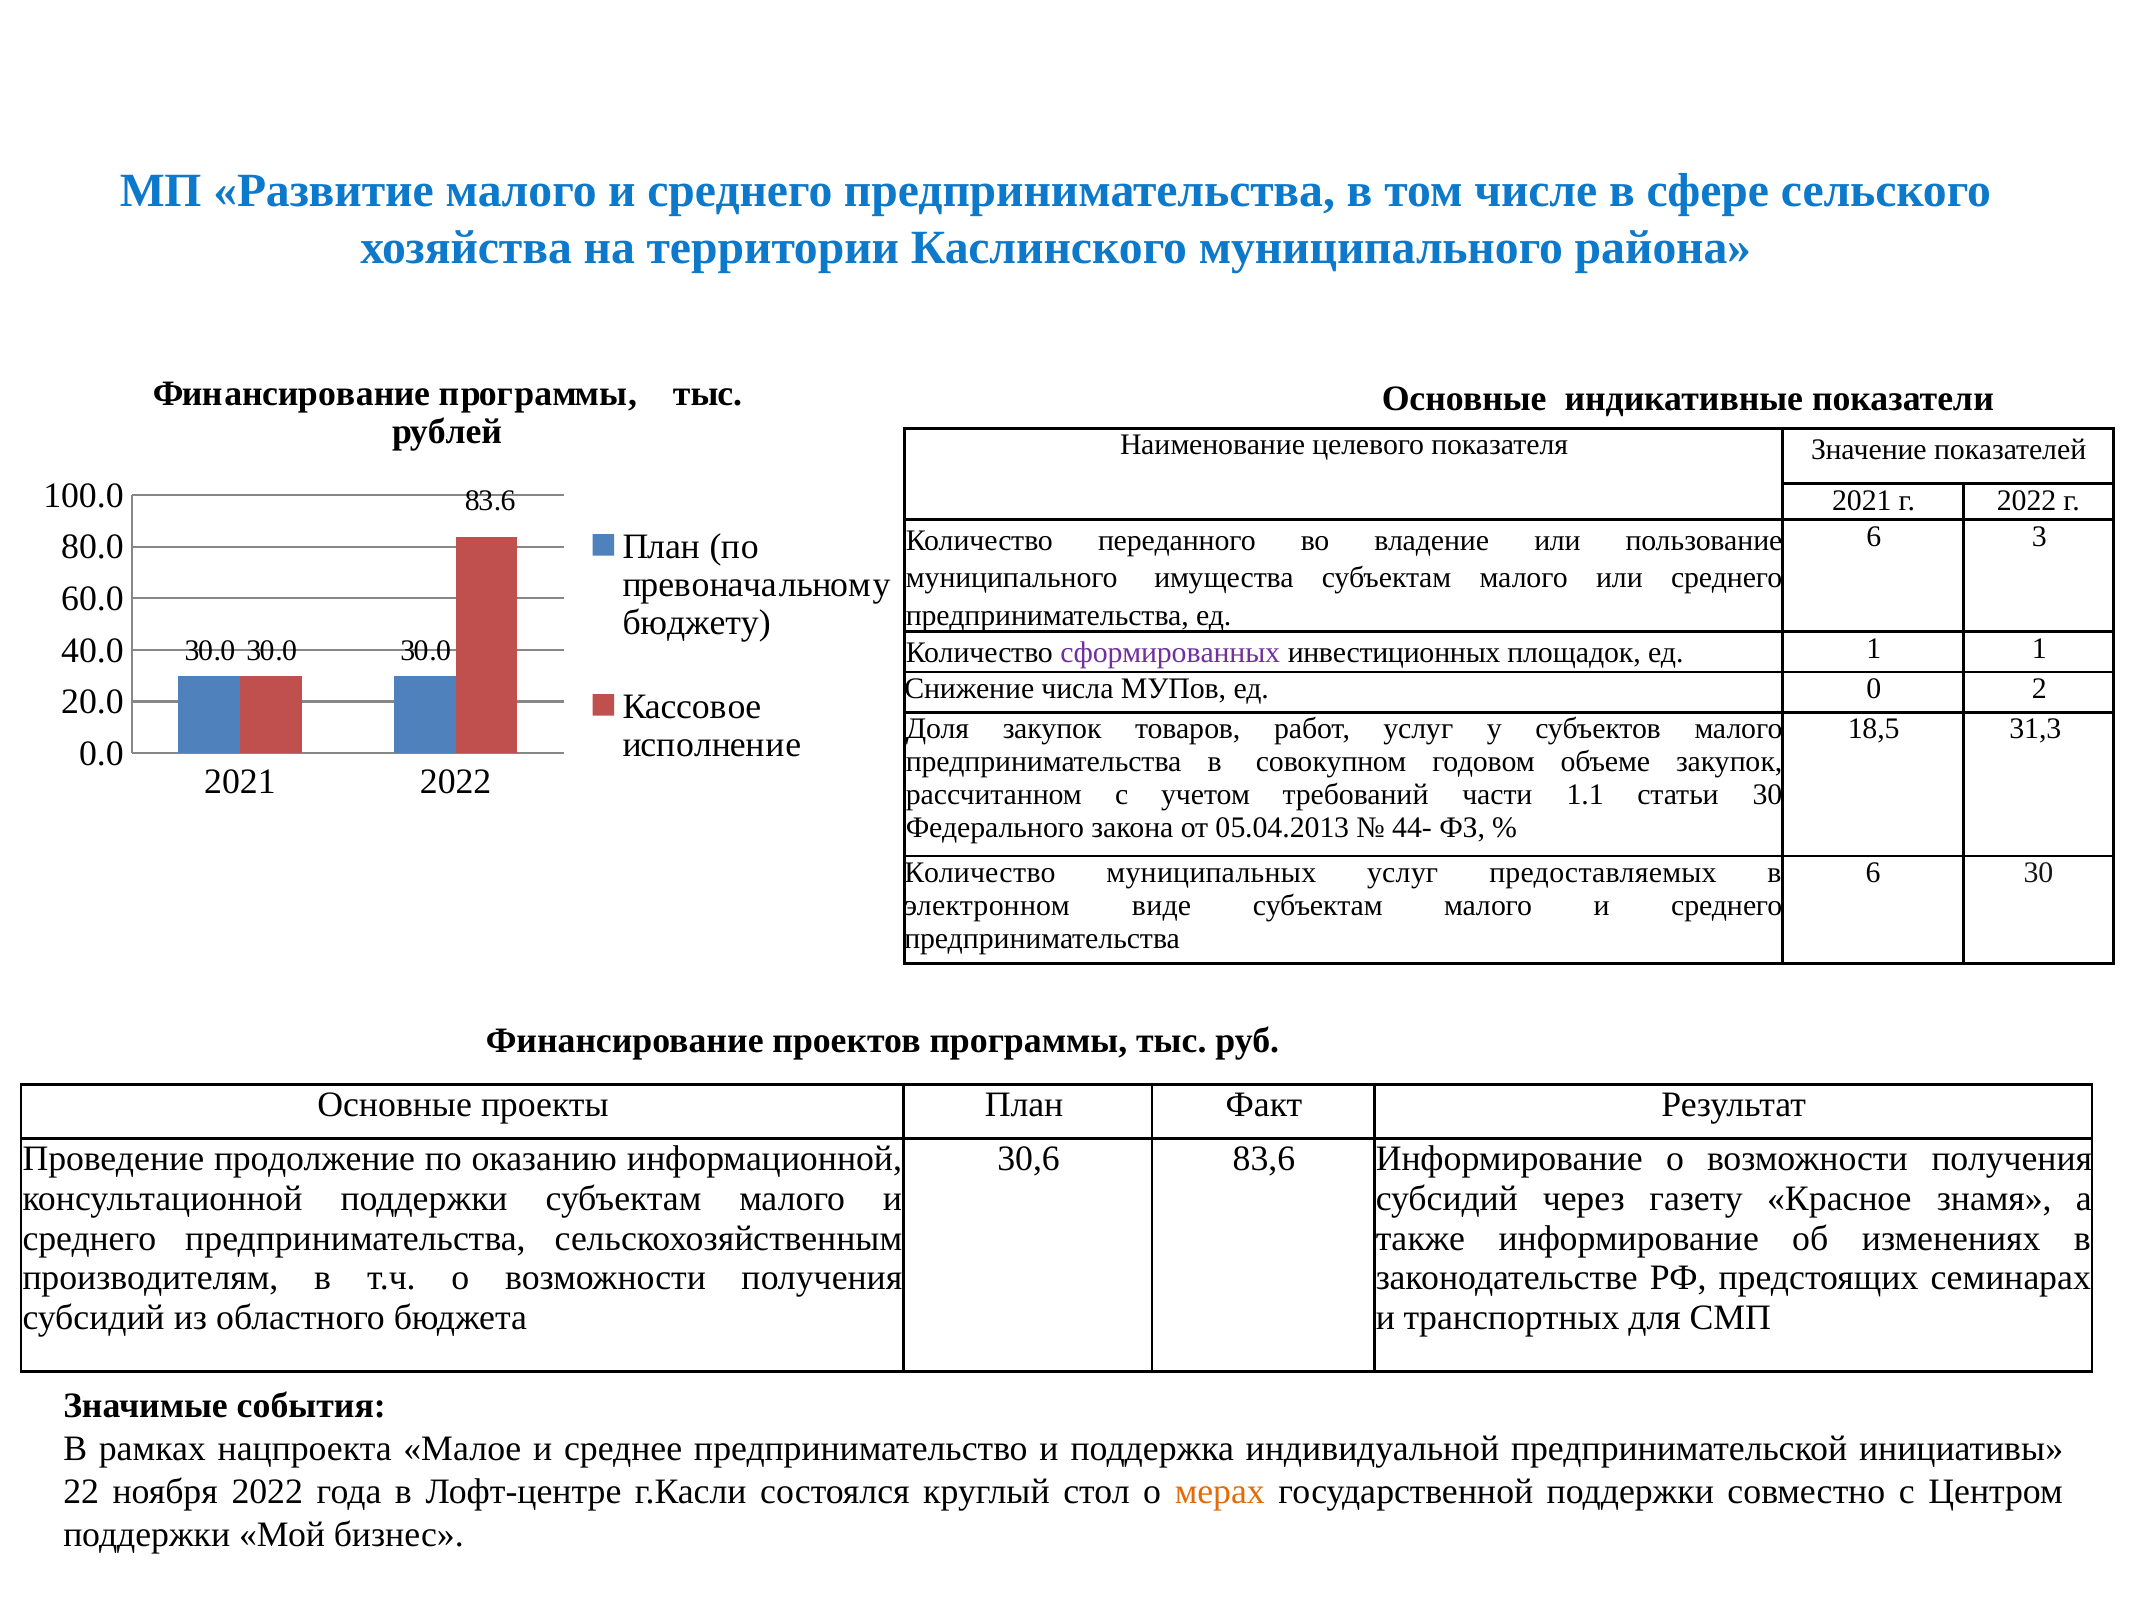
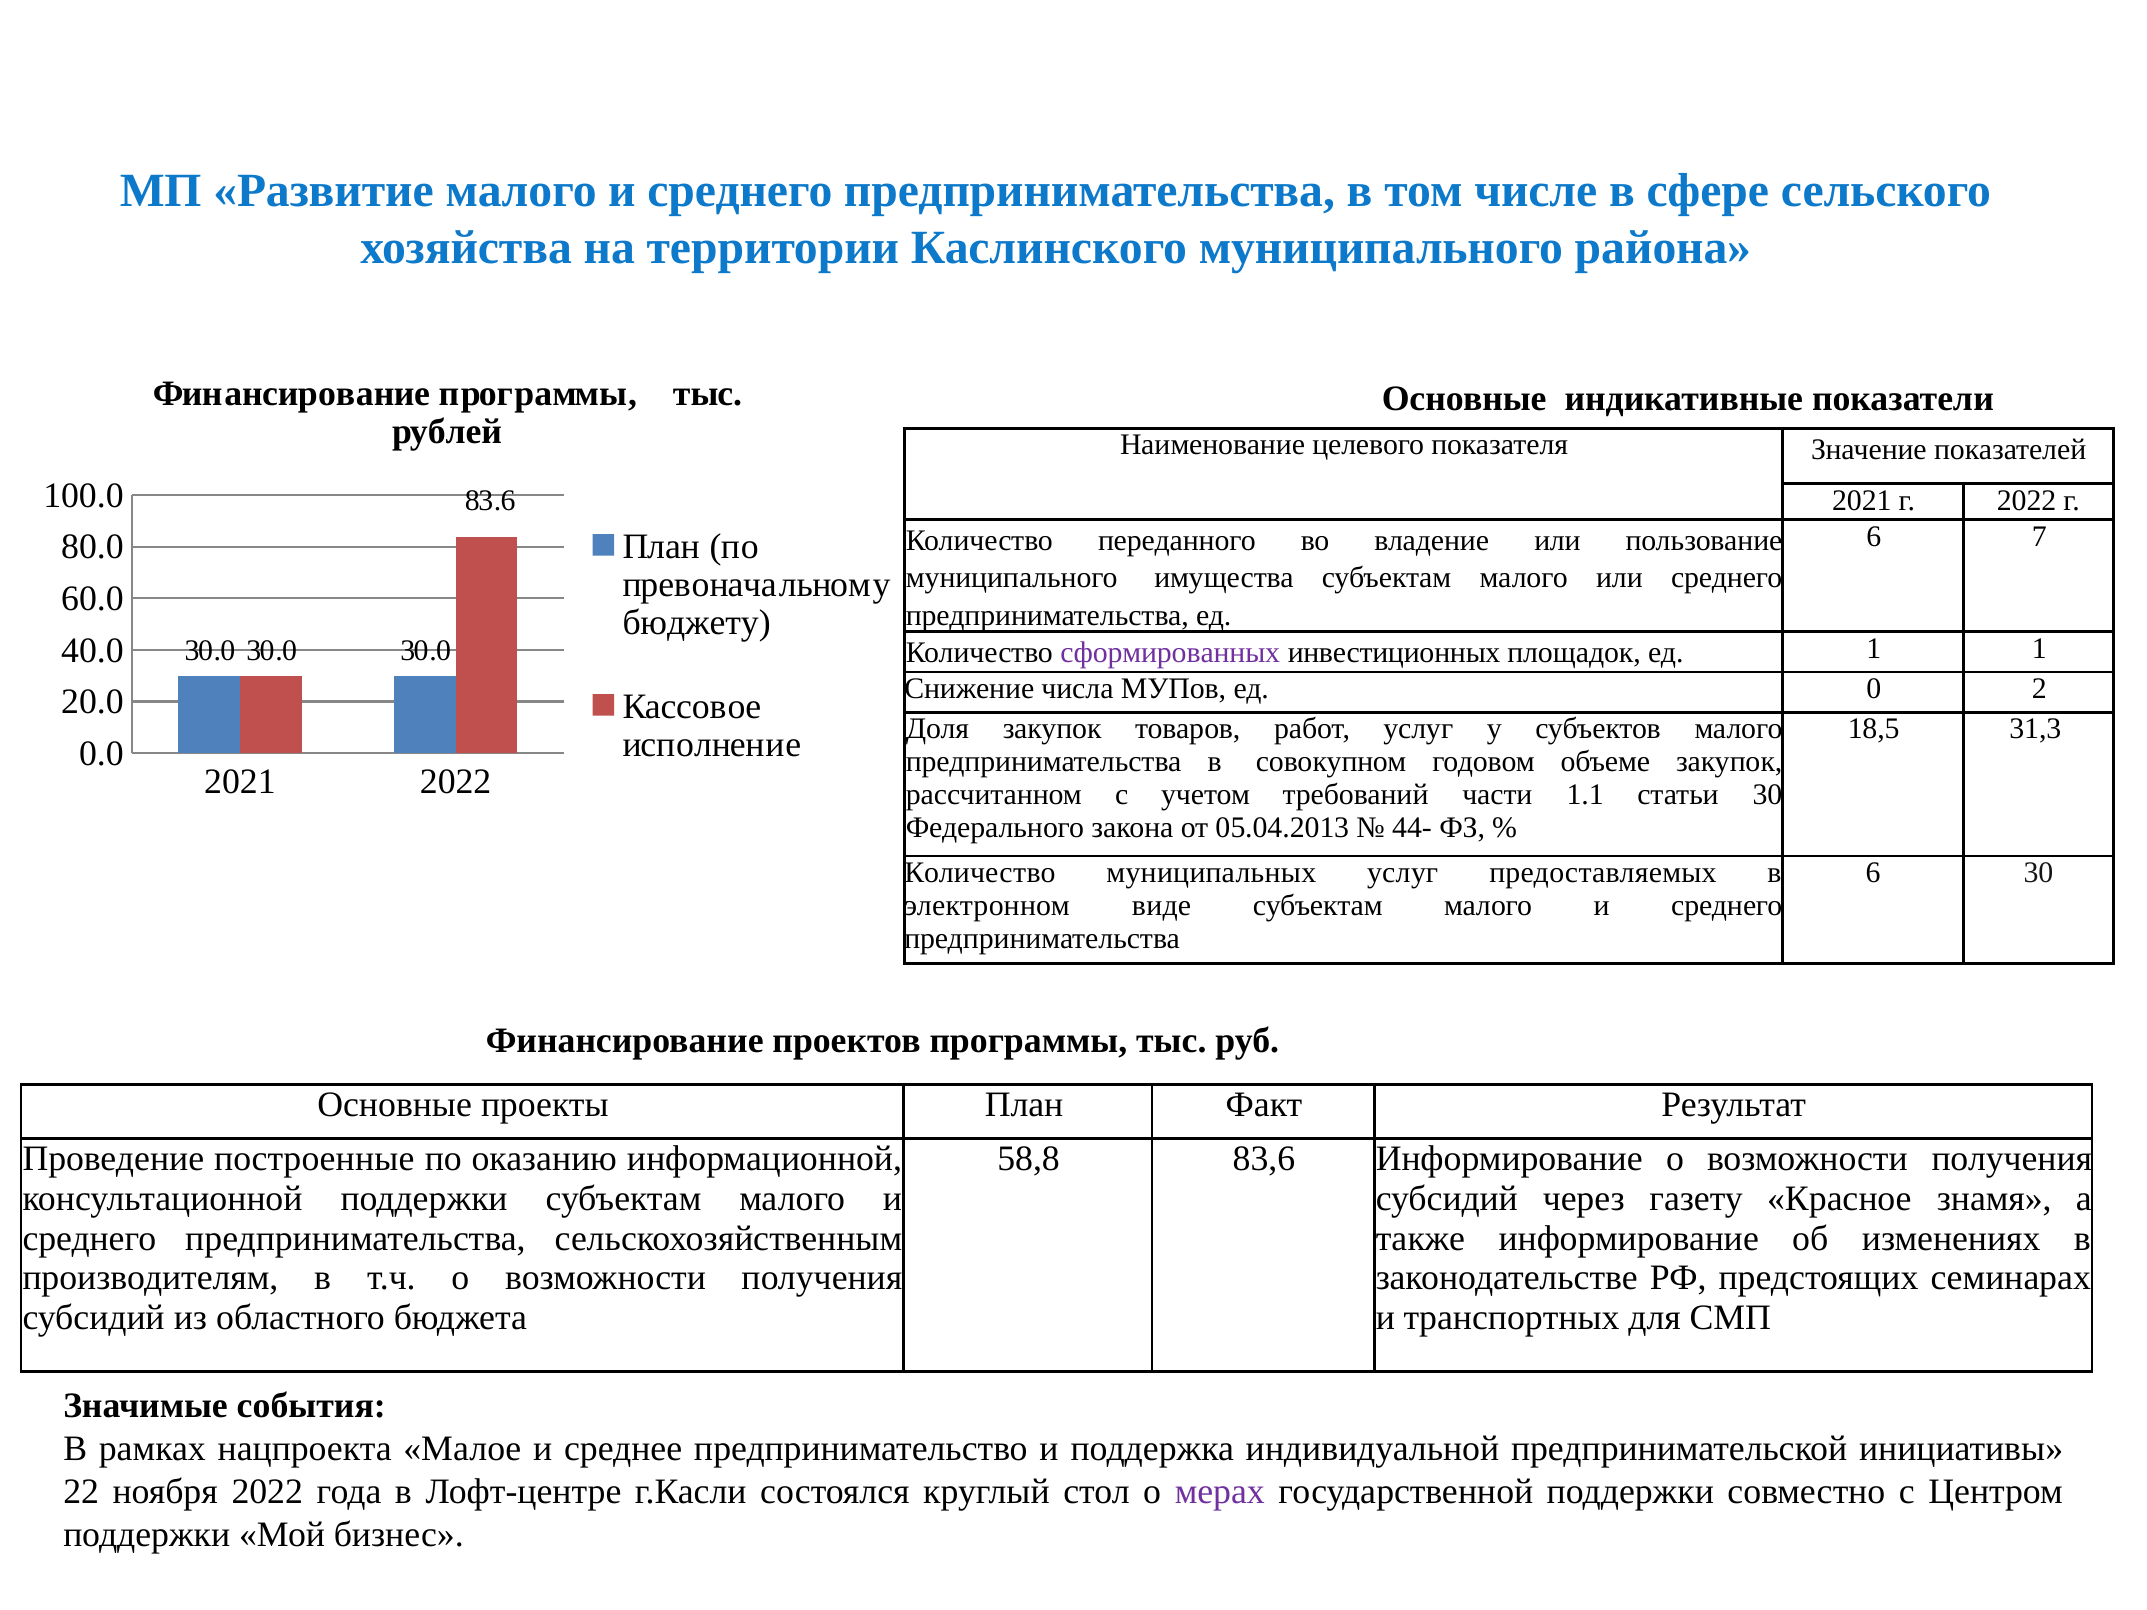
3: 3 -> 7
продолжение: продолжение -> построенные
30,6: 30,6 -> 58,8
мерах colour: orange -> purple
